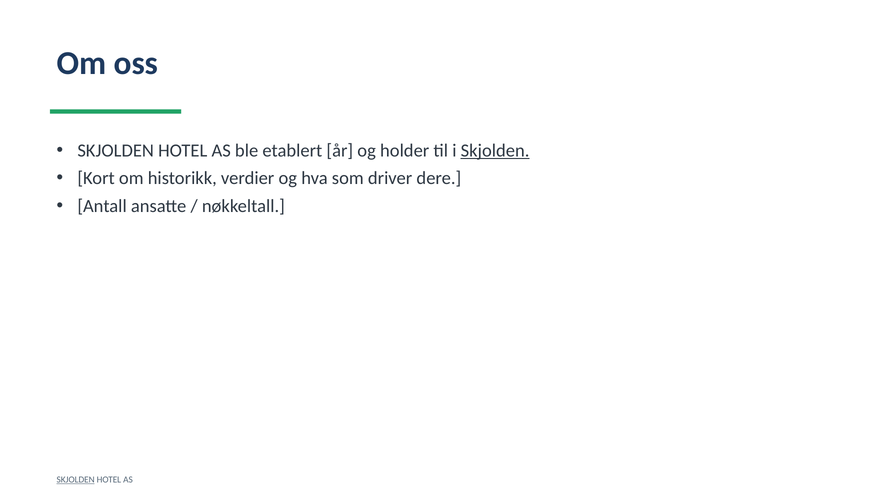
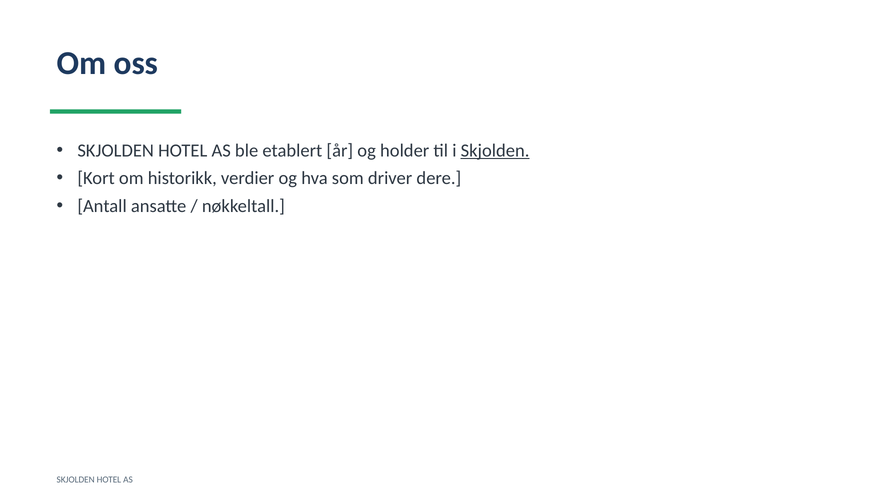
SKJOLDEN at (76, 480) underline: present -> none
